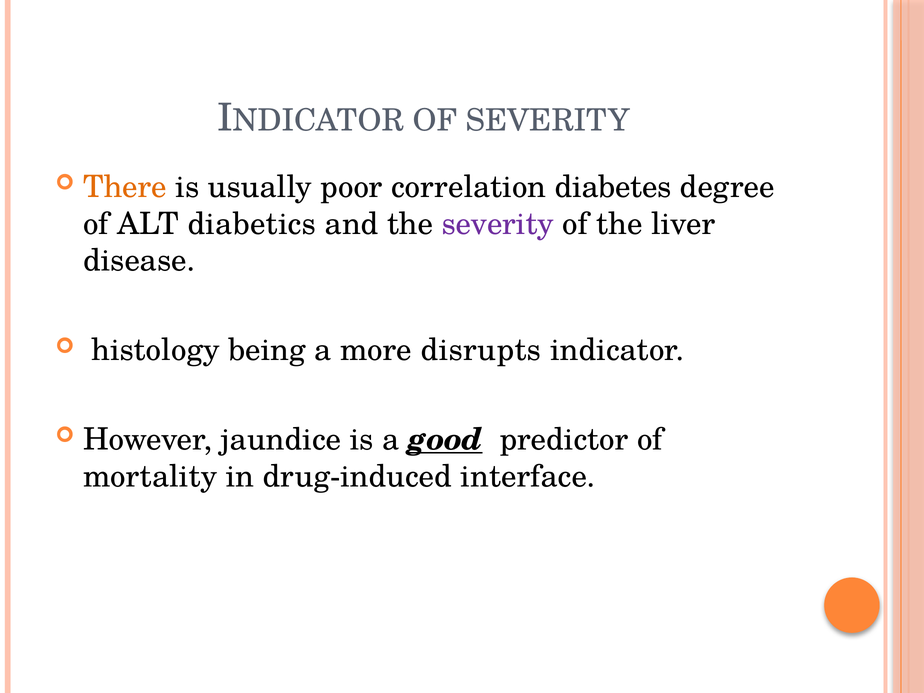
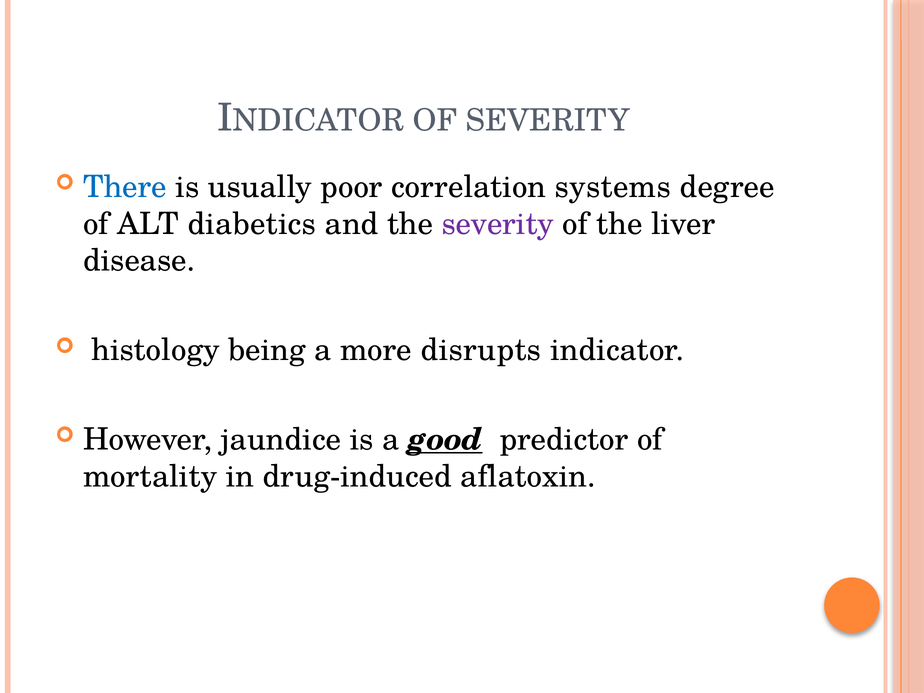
There colour: orange -> blue
diabetes: diabetes -> systems
interface: interface -> aflatoxin
